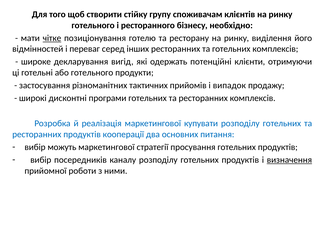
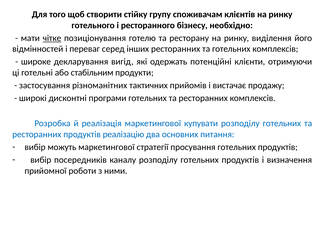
або готельного: готельного -> стабільним
випадок: випадок -> вистачає
кооперації: кооперації -> реалізацію
визначення underline: present -> none
